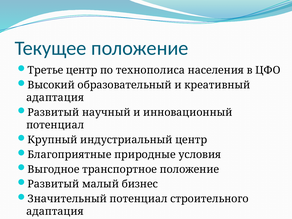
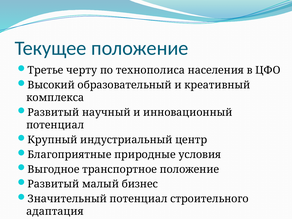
Третье центр: центр -> черту
адаптация at (55, 98): адаптация -> комплекса
